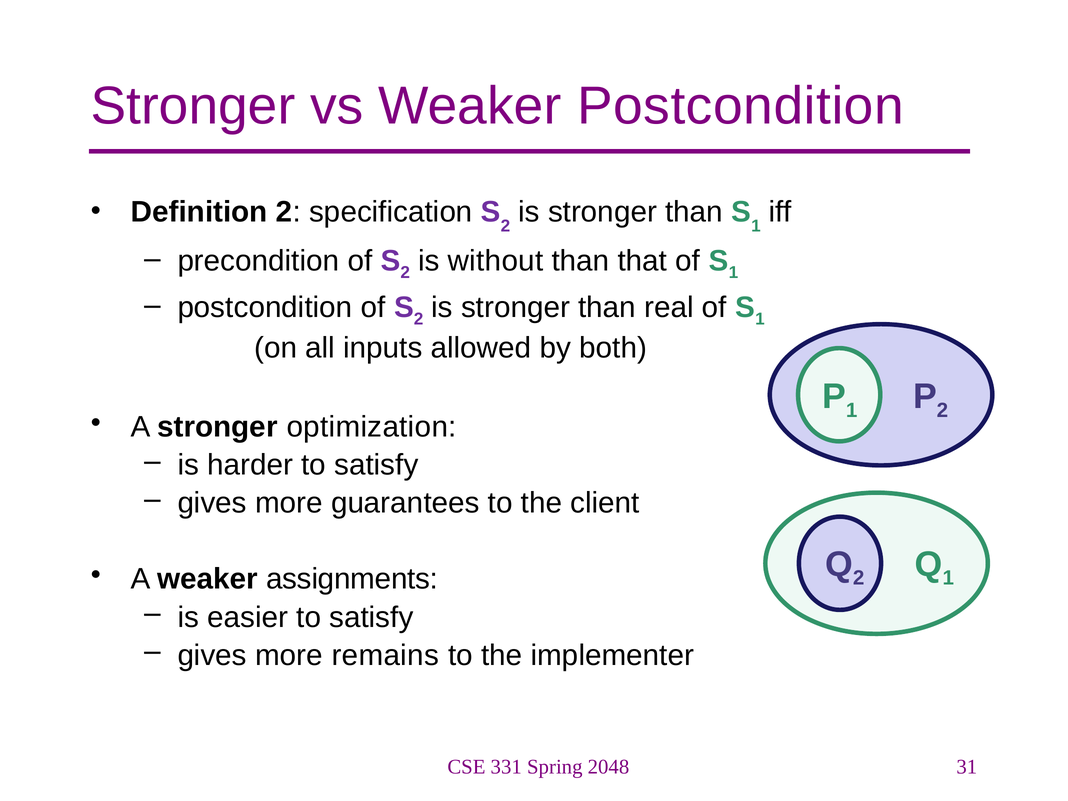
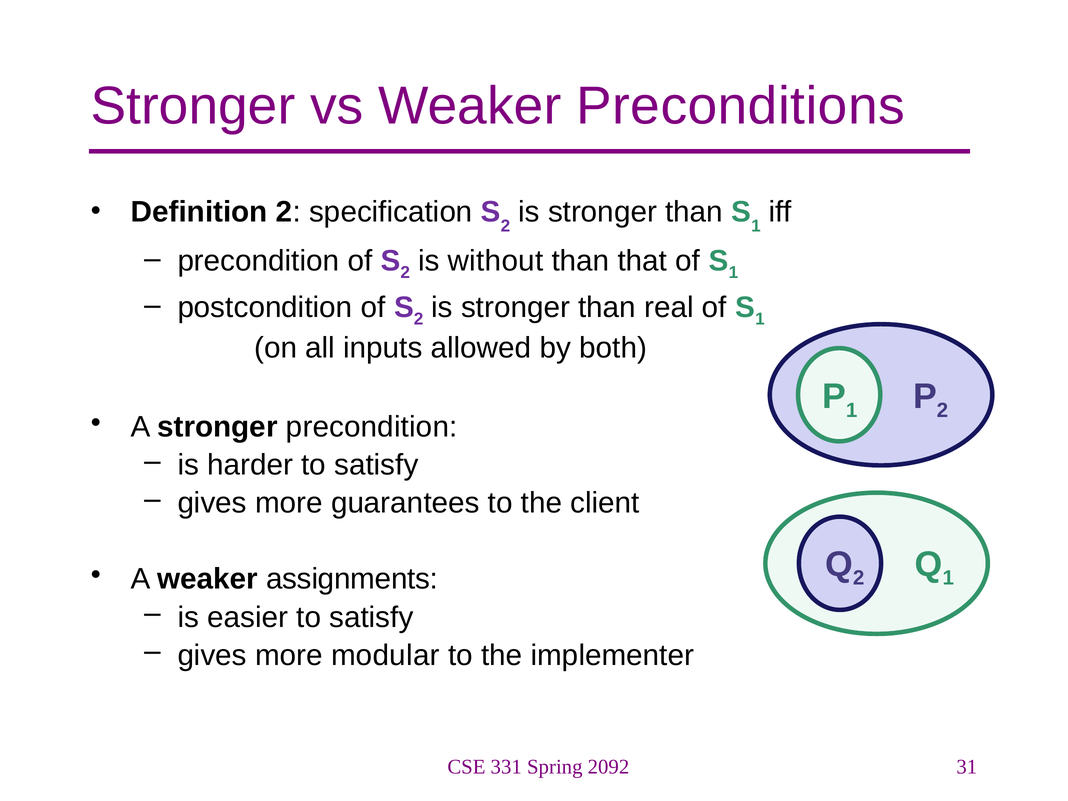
Weaker Postcondition: Postcondition -> Preconditions
stronger optimization: optimization -> precondition
remains: remains -> modular
2048: 2048 -> 2092
